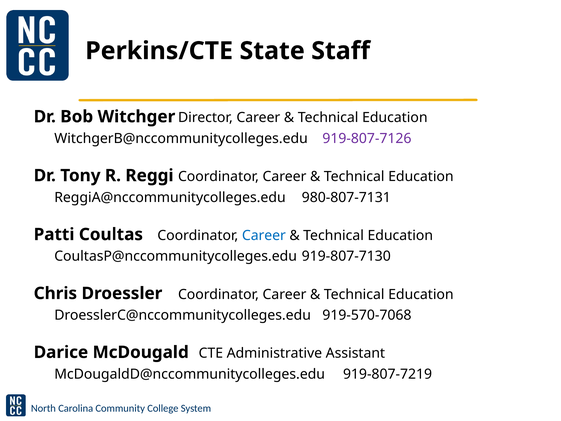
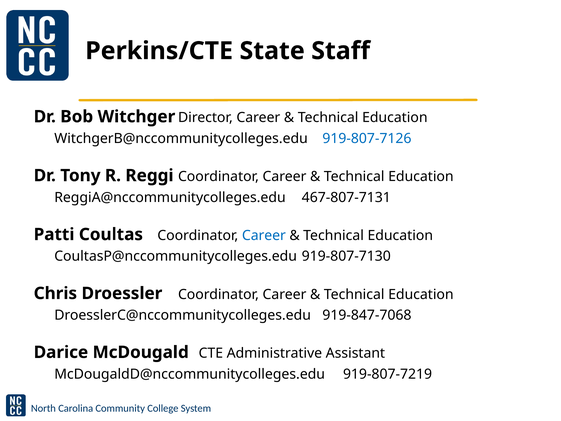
919-807-7126 colour: purple -> blue
980-807-7131: 980-807-7131 -> 467-807-7131
919-570-7068: 919-570-7068 -> 919-847-7068
